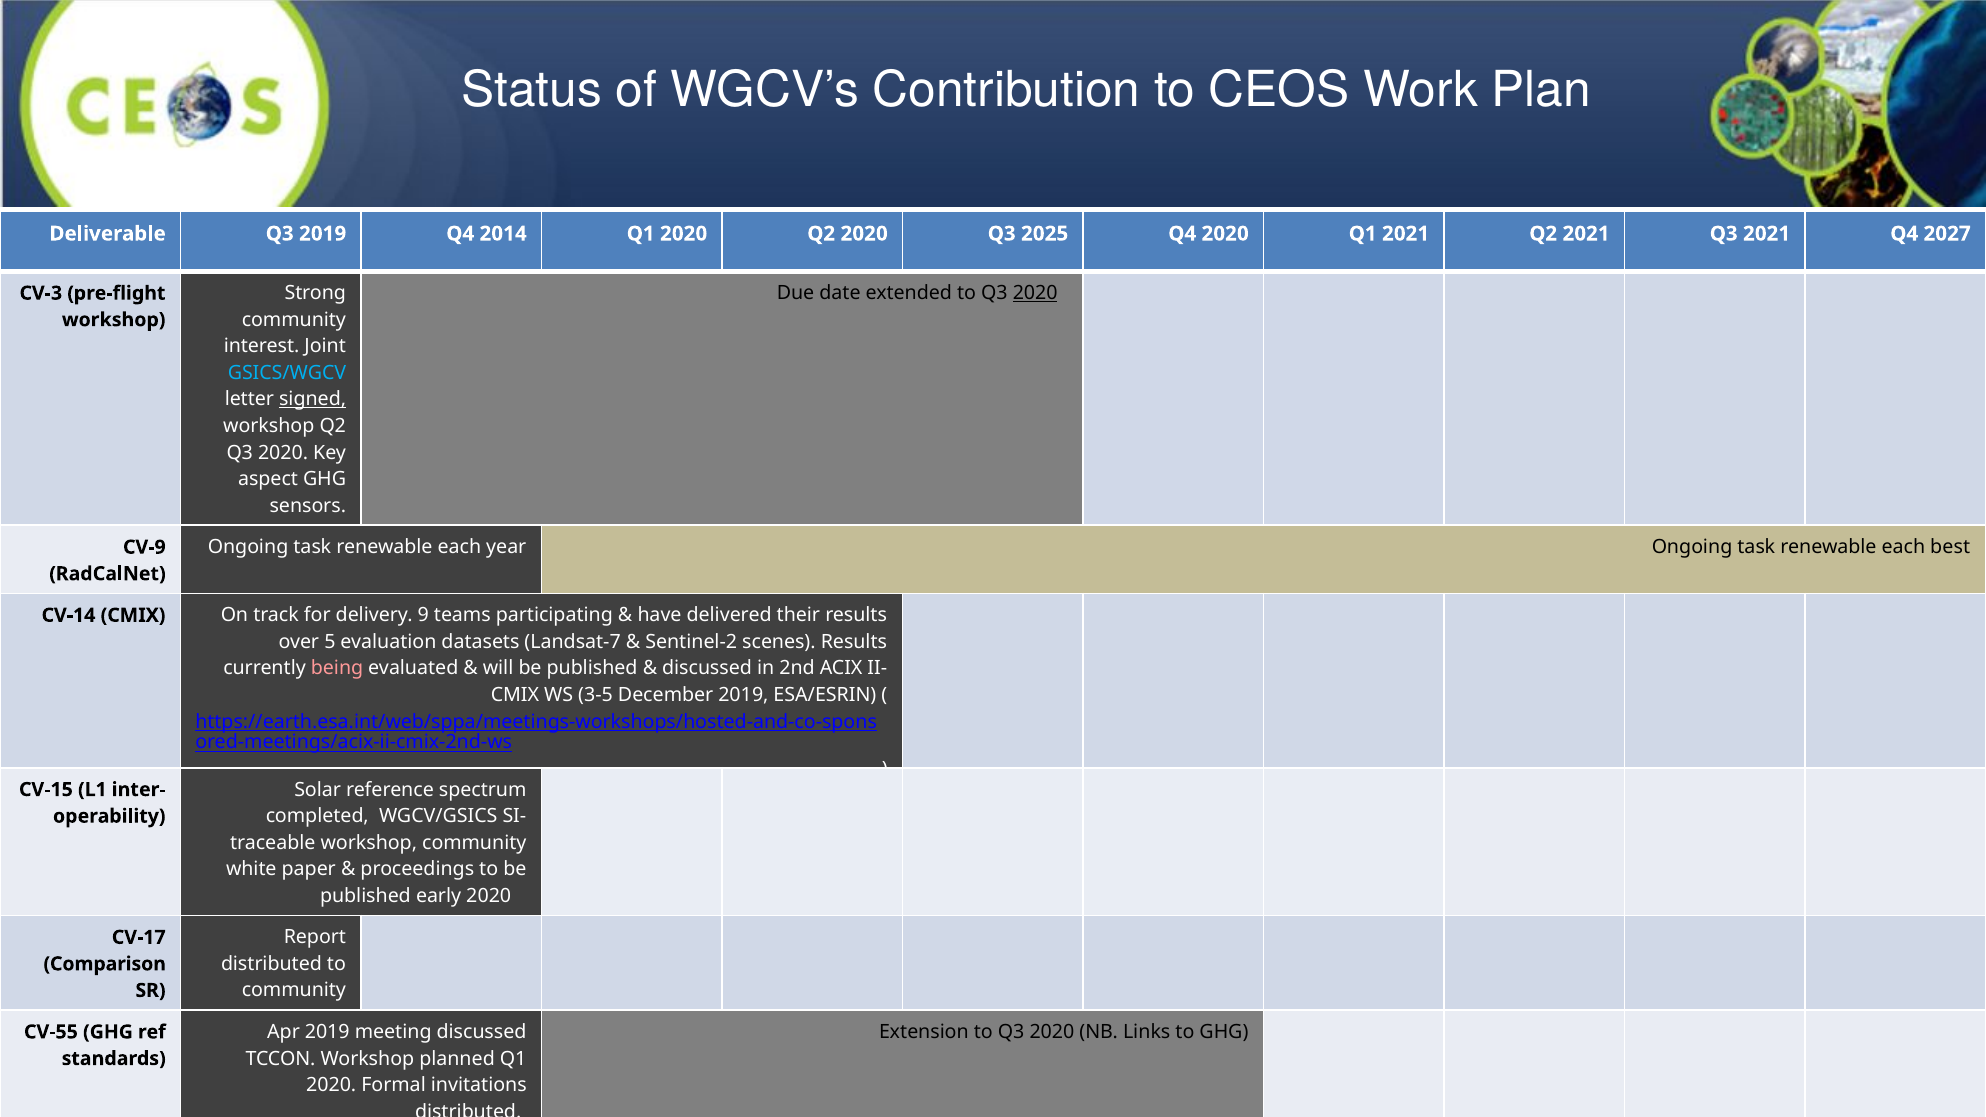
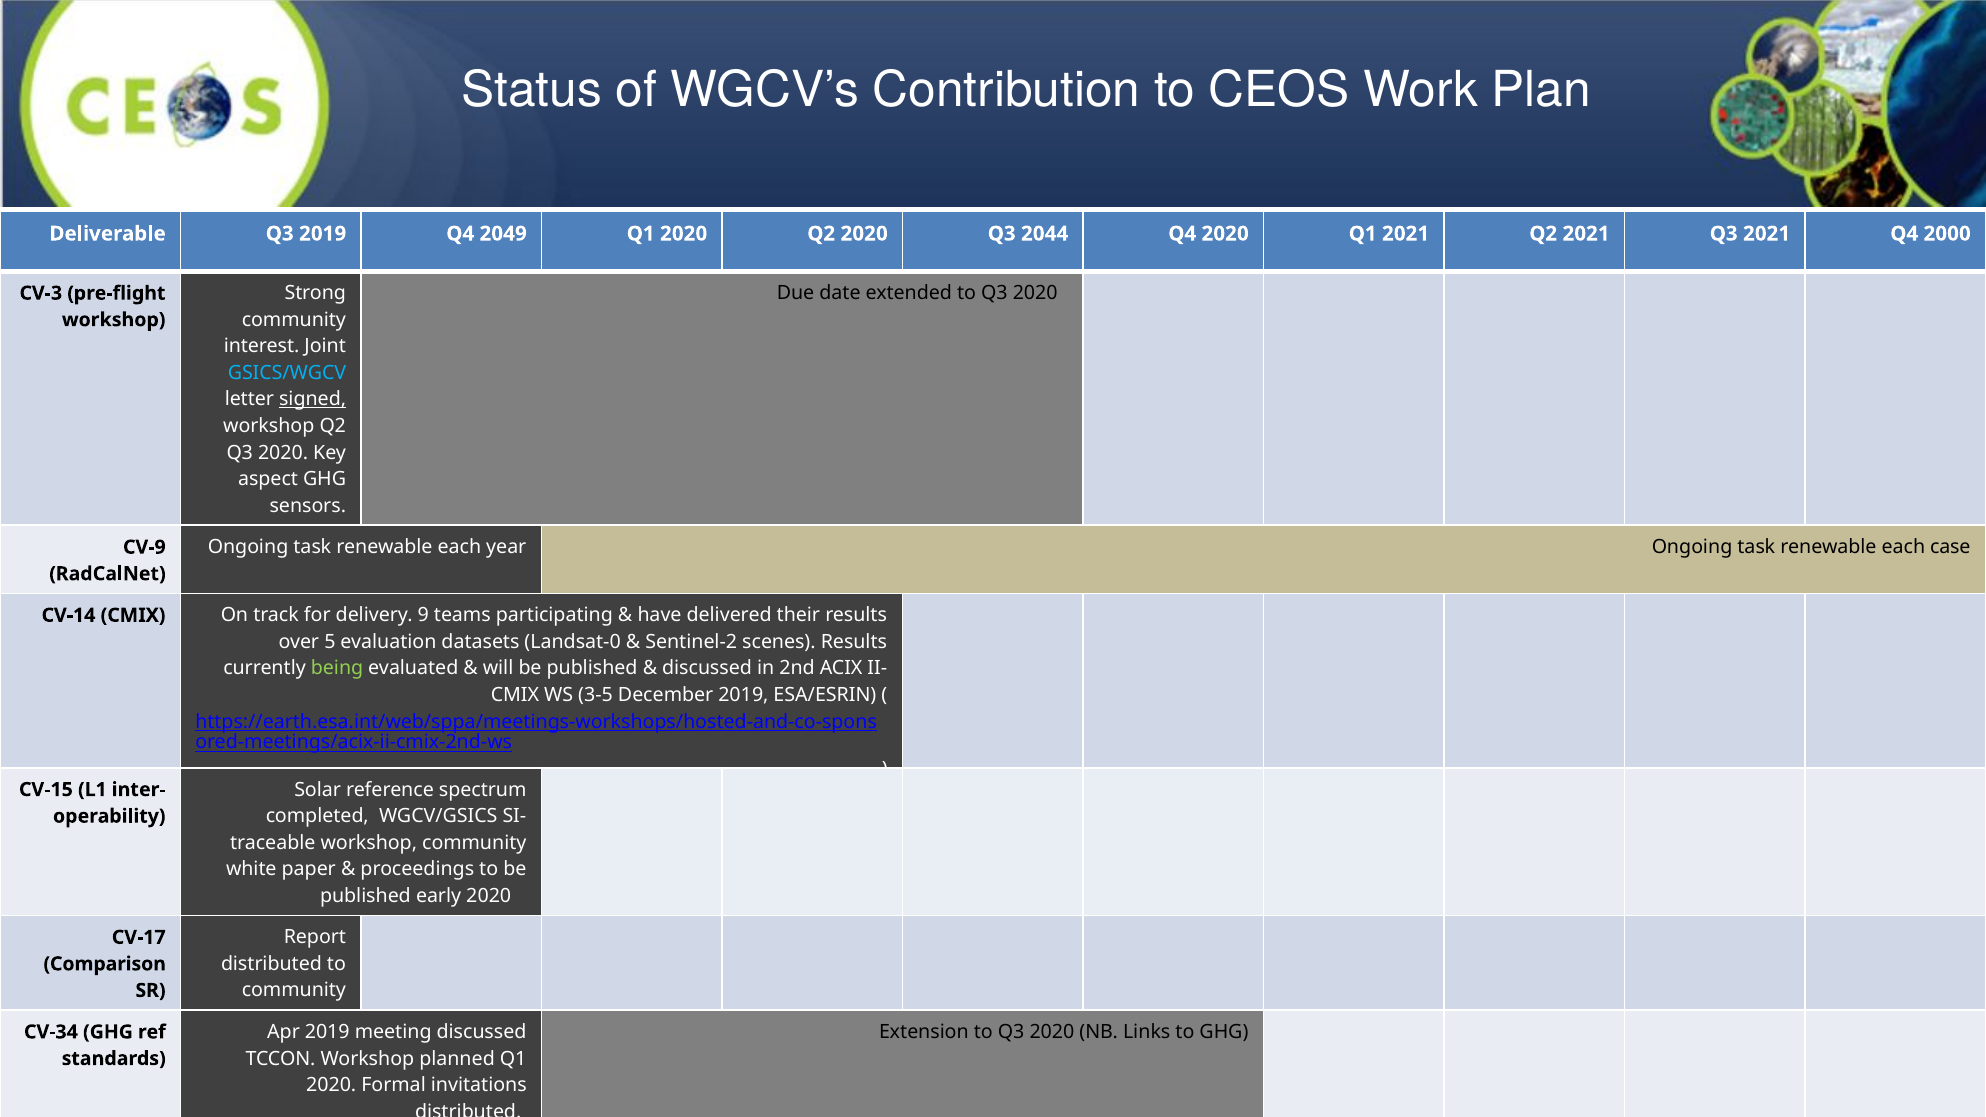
2014: 2014 -> 2049
2025: 2025 -> 2044
2027: 2027 -> 2000
2020 at (1035, 293) underline: present -> none
best: best -> case
Landsat-7: Landsat-7 -> Landsat-0
being colour: pink -> light green
CV-55: CV-55 -> CV-34
